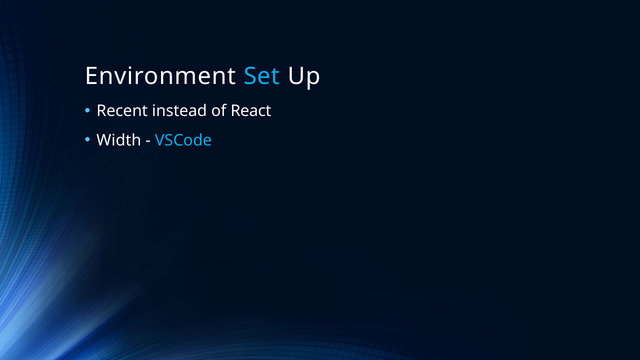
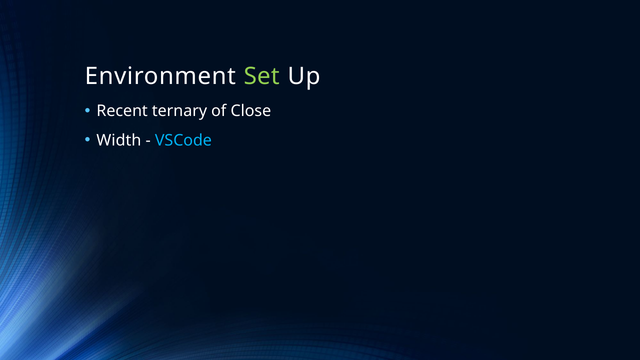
Set colour: light blue -> light green
instead: instead -> ternary
React: React -> Close
